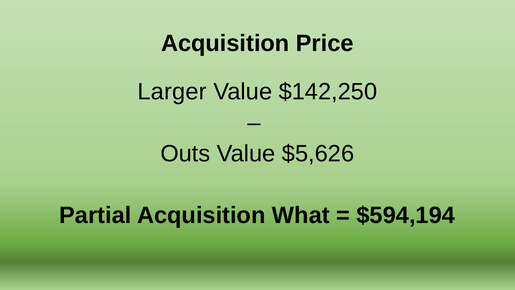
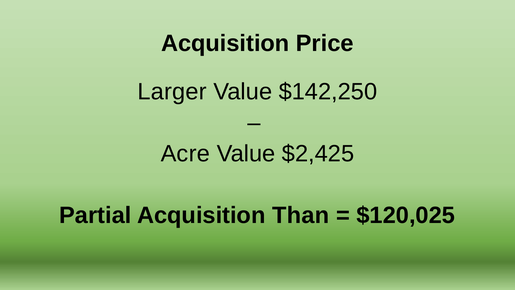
Outs: Outs -> Acre
$5,626: $5,626 -> $2,425
What: What -> Than
$594,194: $594,194 -> $120,025
